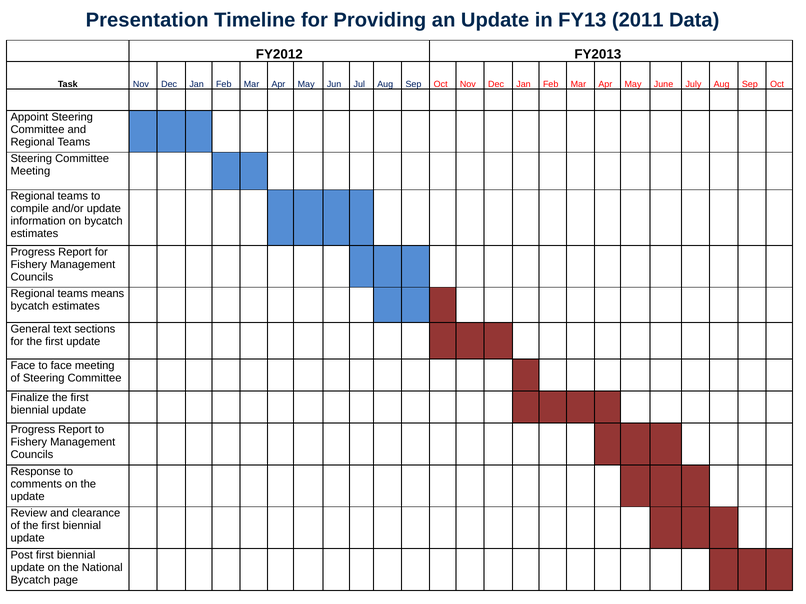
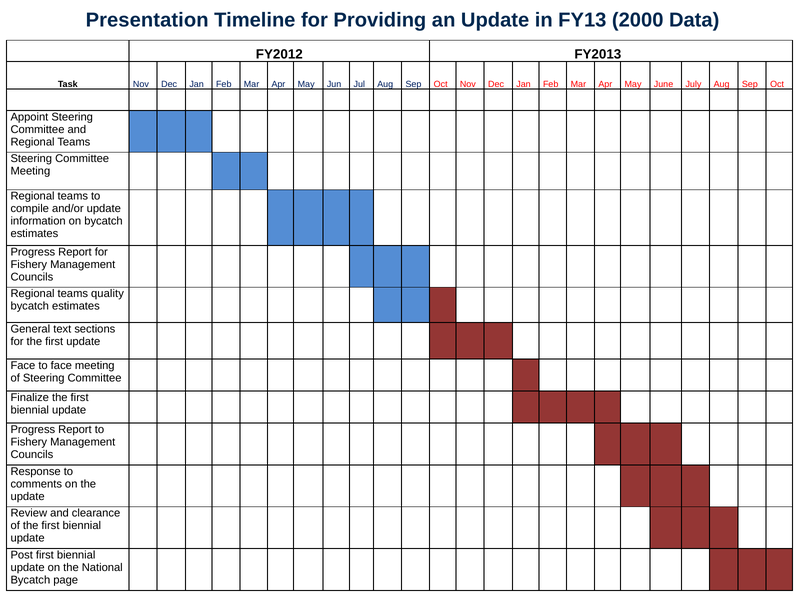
2011: 2011 -> 2000
means: means -> quality
